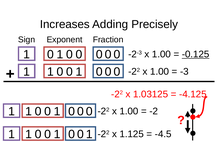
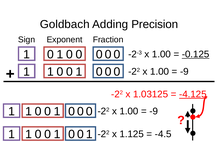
Increases: Increases -> Goldbach
Precisely: Precisely -> Precision
-3 at (184, 72): -3 -> -9
-4.125 underline: none -> present
-2 at (154, 112): -2 -> -9
